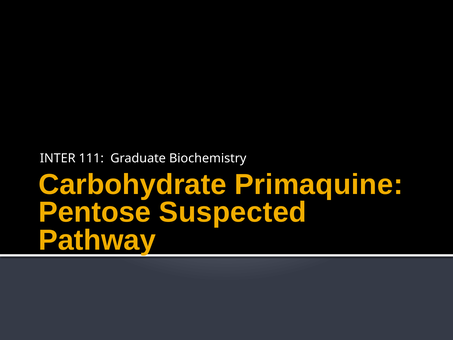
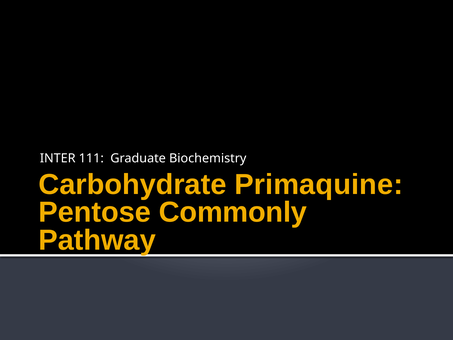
Suspected: Suspected -> Commonly
